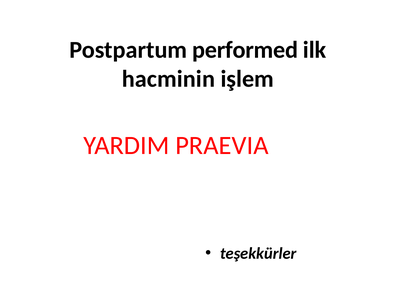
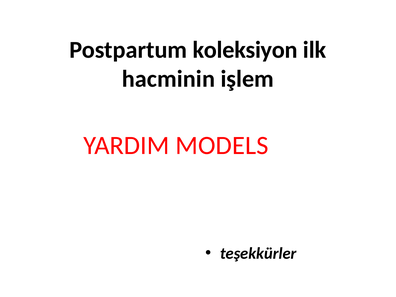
performed: performed -> koleksiyon
PRAEVIA: PRAEVIA -> MODELS
